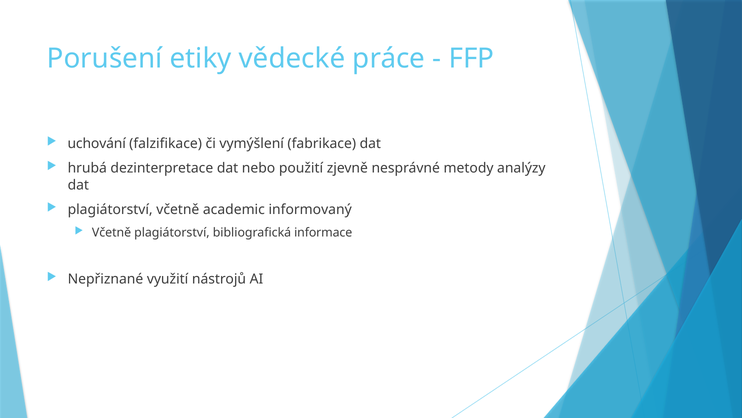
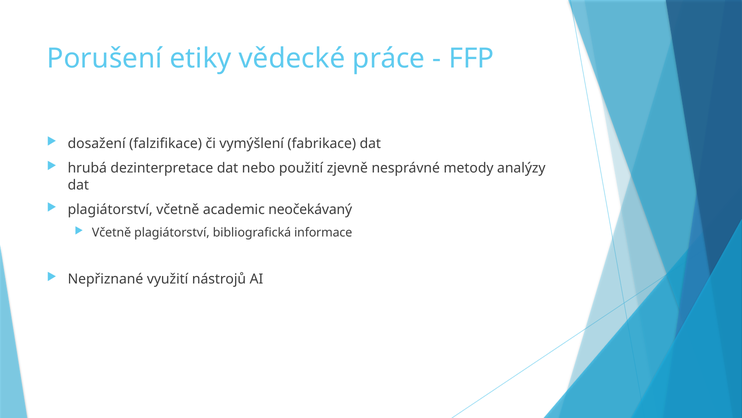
uchování: uchování -> dosažení
informovaný: informovaný -> neočekávaný
